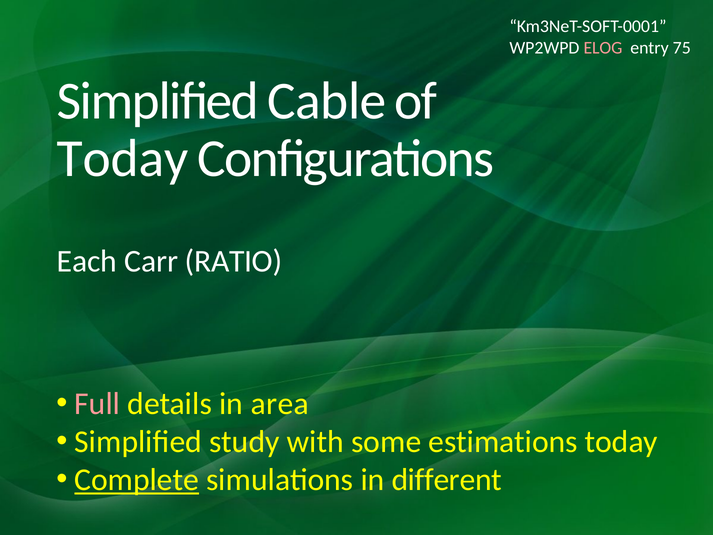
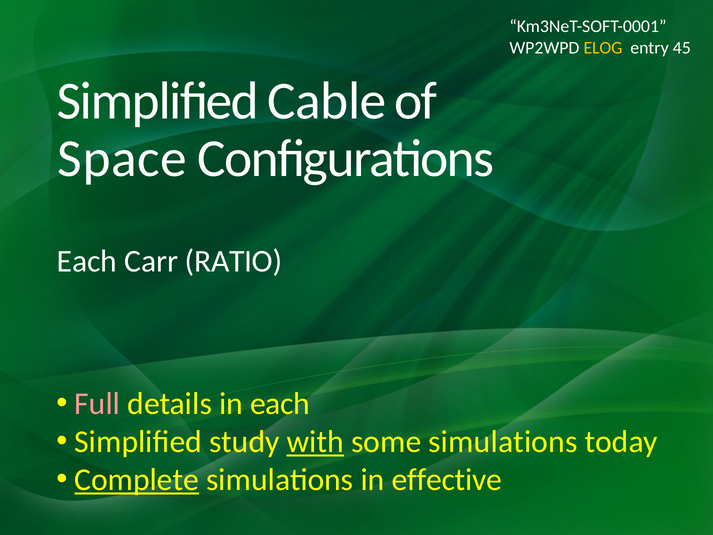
ELOG colour: pink -> yellow
75: 75 -> 45
Today at (123, 159): Today -> Space
in area: area -> each
with underline: none -> present
some estimations: estimations -> simulations
different: different -> effective
